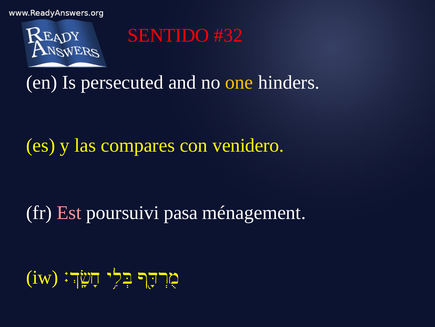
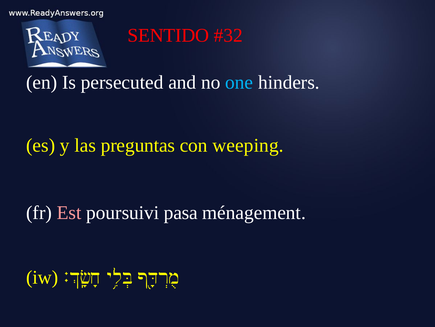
one colour: yellow -> light blue
compares: compares -> preguntas
venidero: venidero -> weeping
